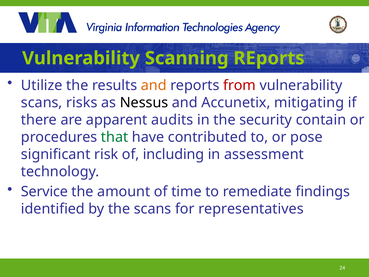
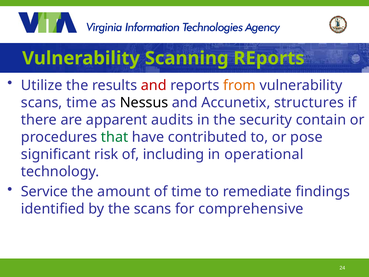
and at (154, 85) colour: orange -> red
from colour: red -> orange
scans risks: risks -> time
mitigating: mitigating -> structures
assessment: assessment -> operational
representatives: representatives -> comprehensive
